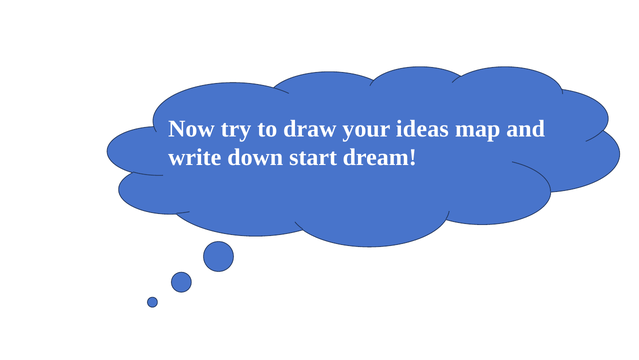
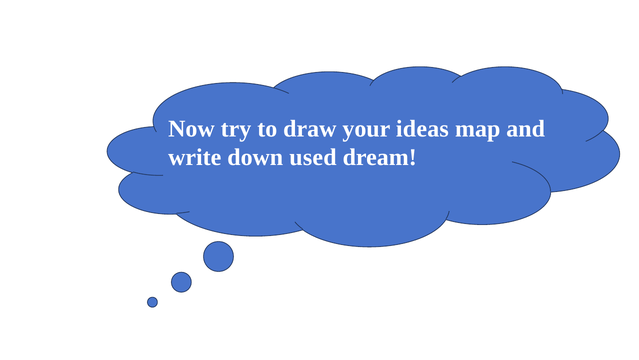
start: start -> used
